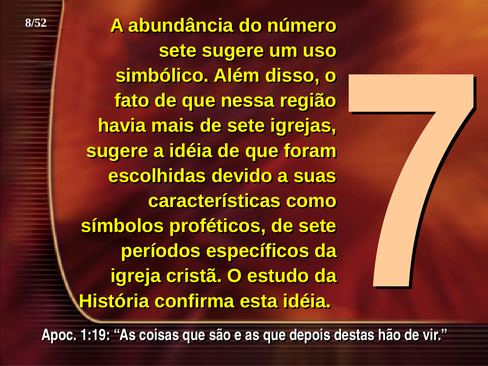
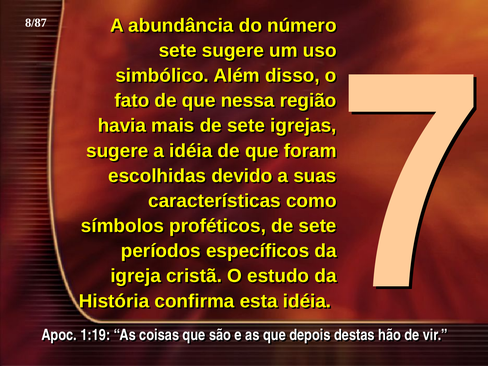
8/52: 8/52 -> 8/87
